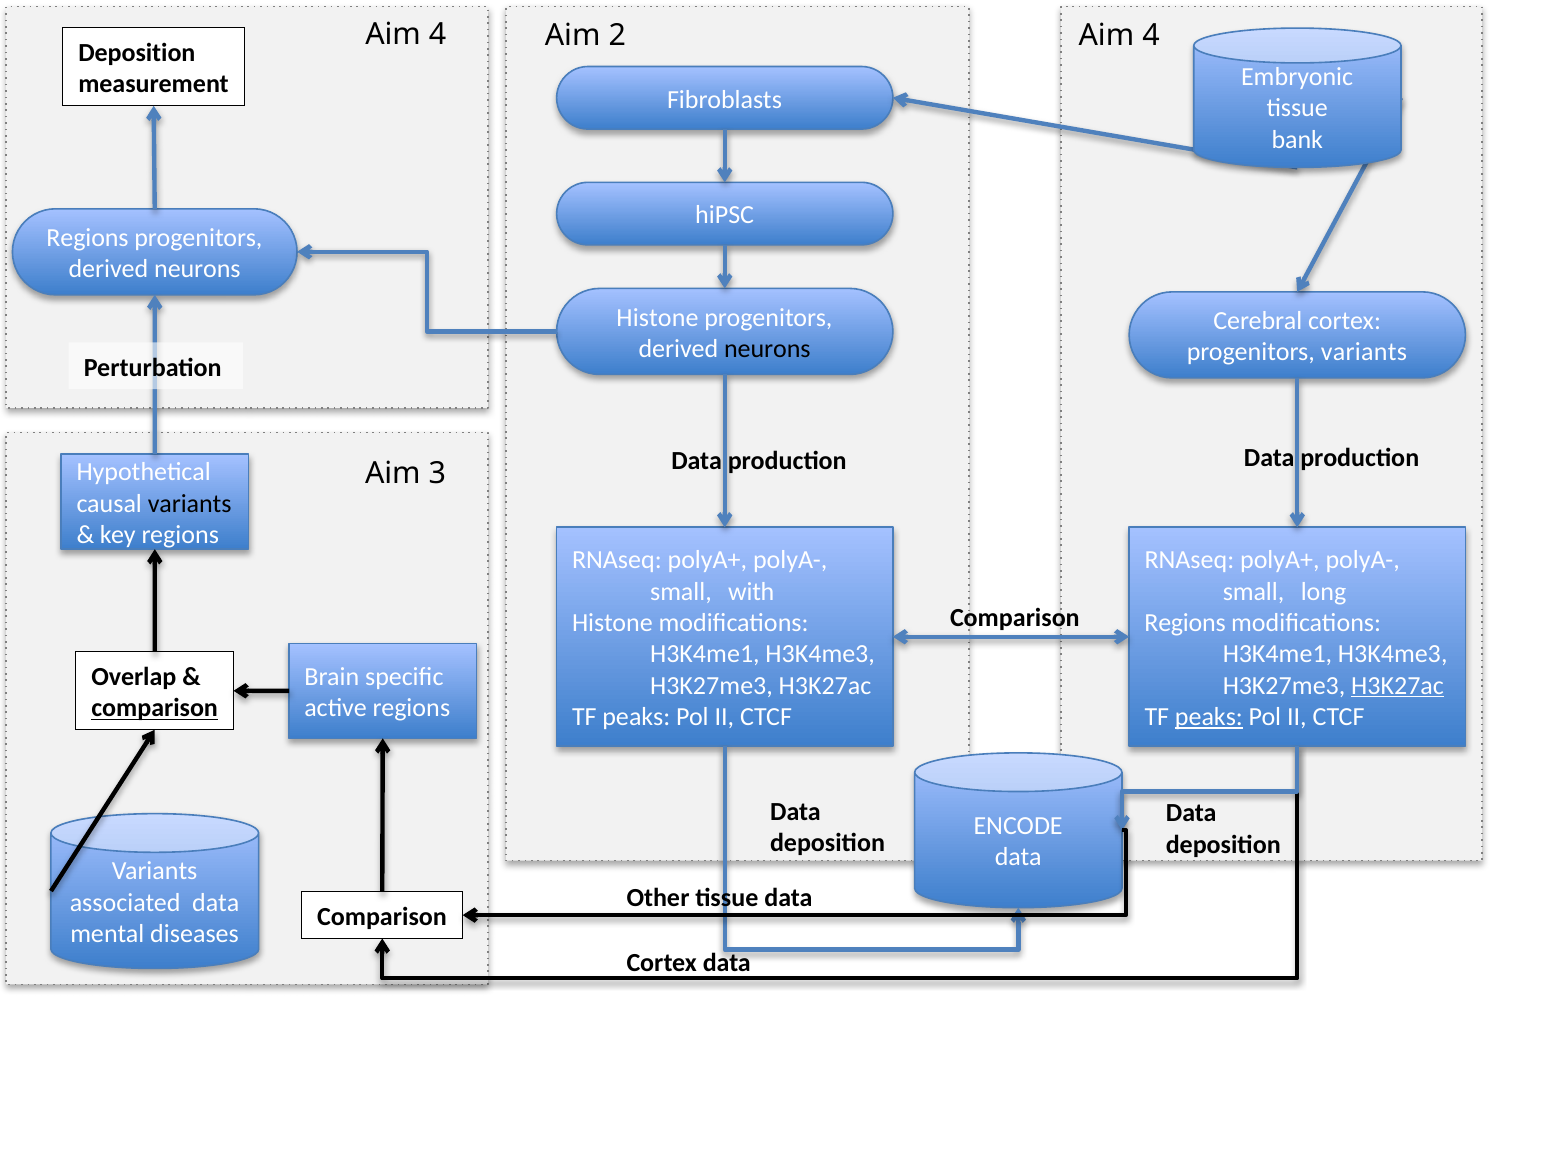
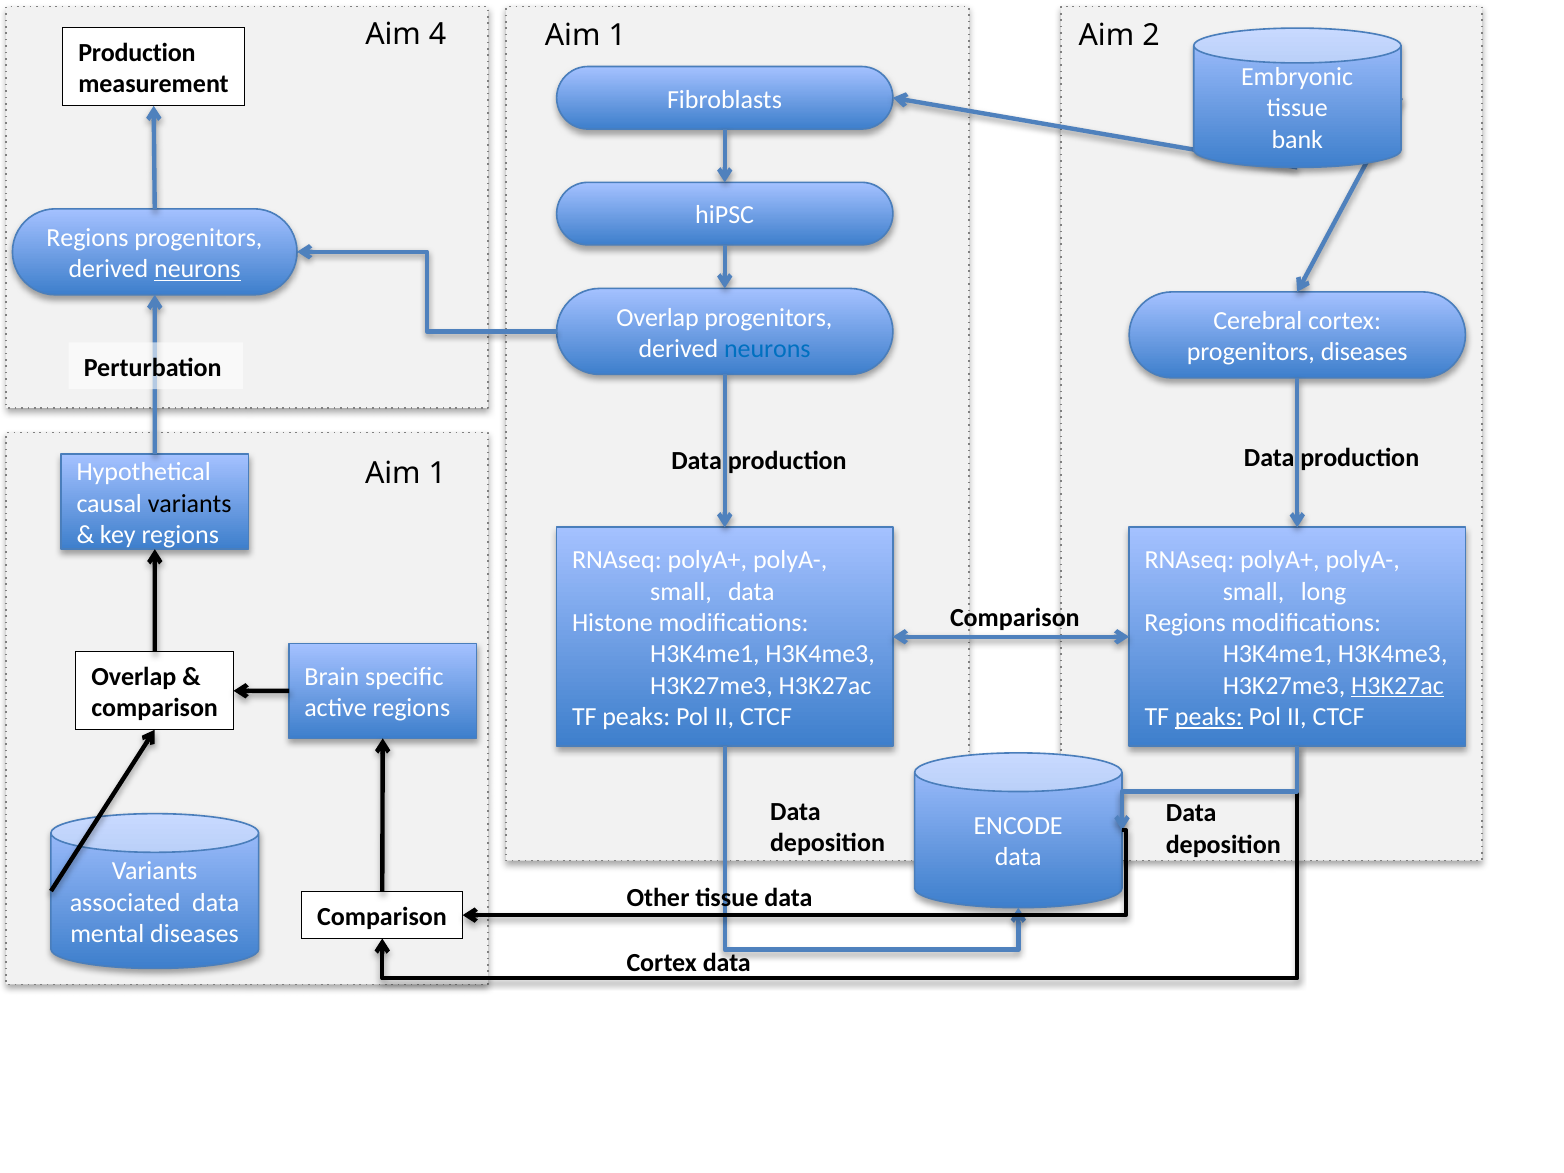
2 at (617, 35): 2 -> 1
4 at (1151, 35): 4 -> 2
Deposition at (137, 53): Deposition -> Production
neurons at (197, 269) underline: none -> present
Histone at (657, 318): Histone -> Overlap
neurons at (767, 349) colour: black -> blue
progenitors variants: variants -> diseases
3 at (437, 473): 3 -> 1
small with: with -> data
comparison at (155, 708) underline: present -> none
